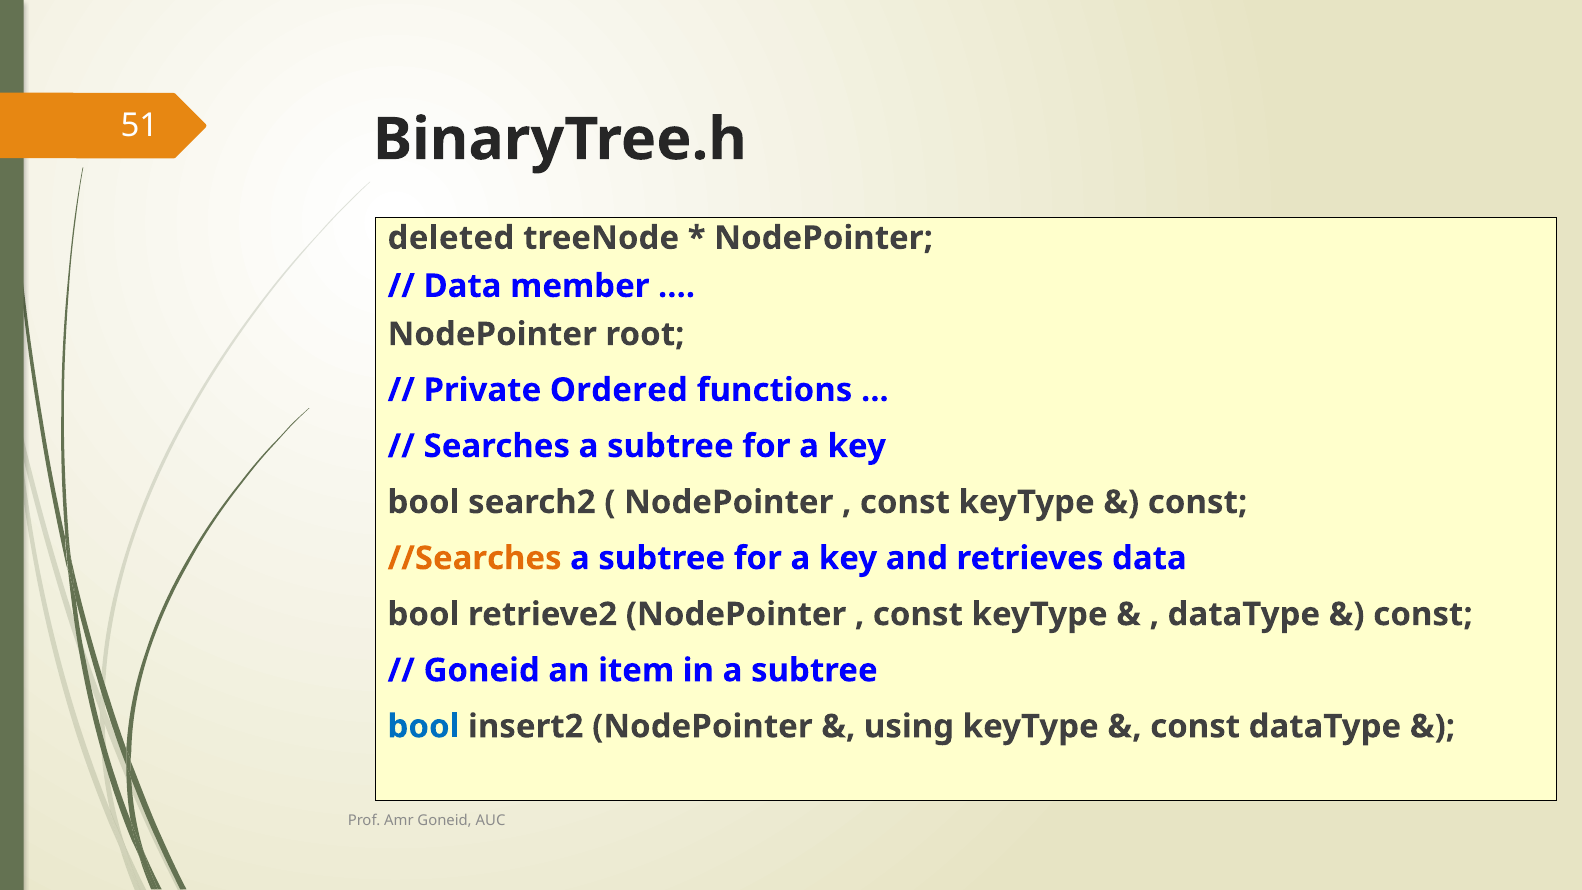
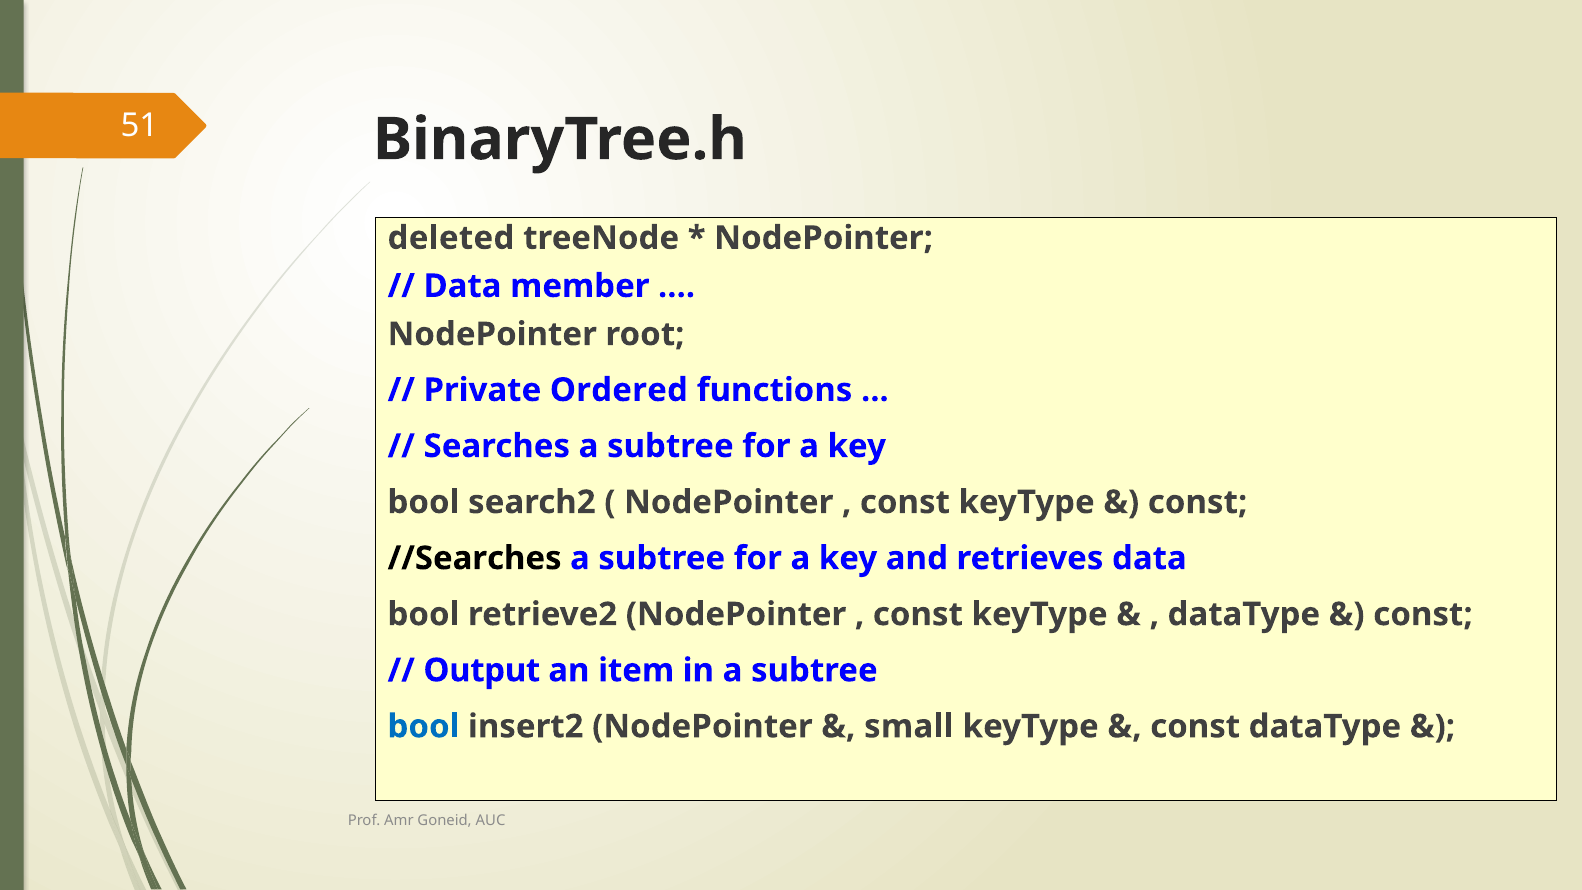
//Searches colour: orange -> black
Goneid at (482, 670): Goneid -> Output
using: using -> small
